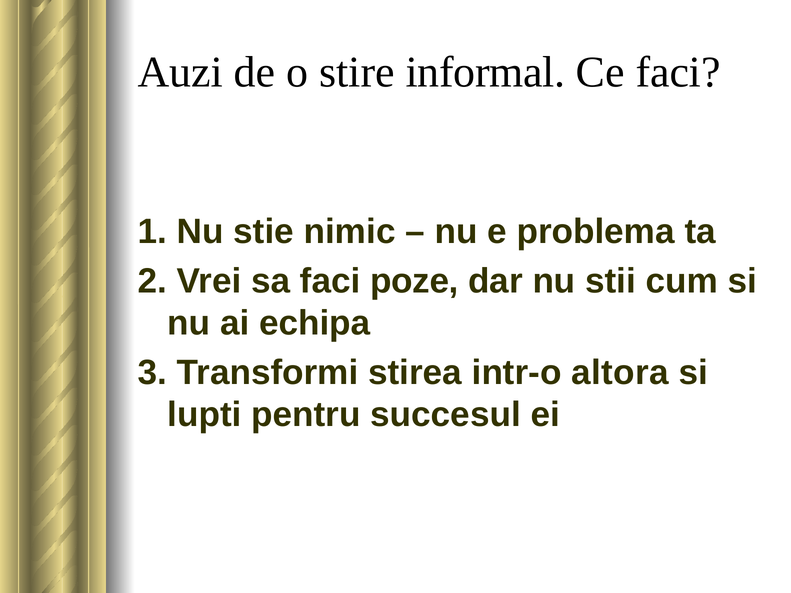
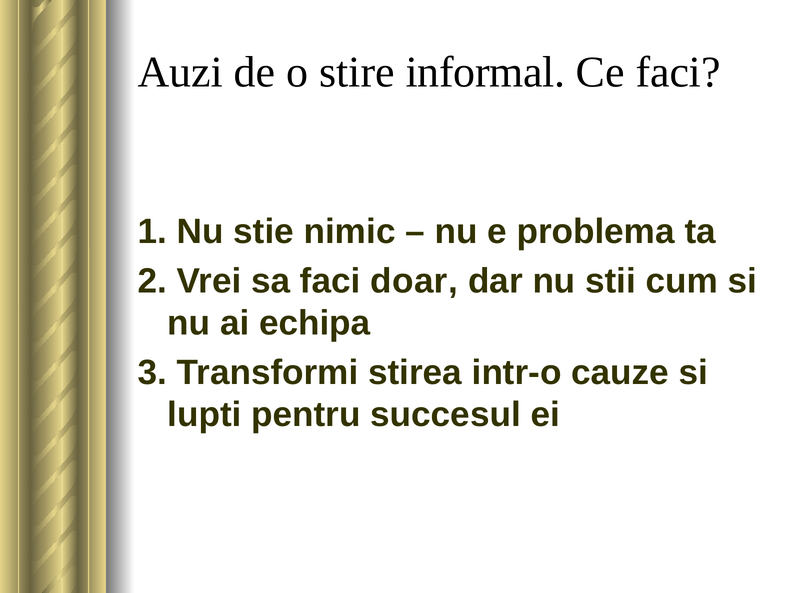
poze: poze -> doar
altora: altora -> cauze
